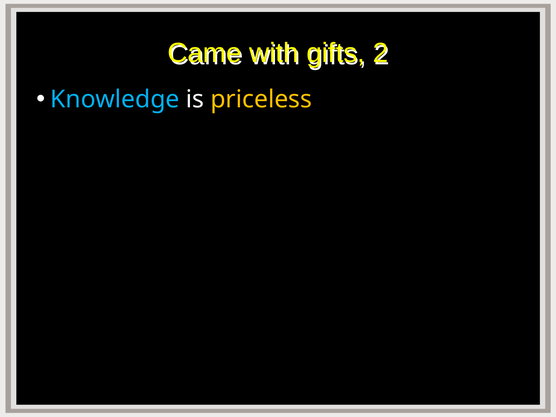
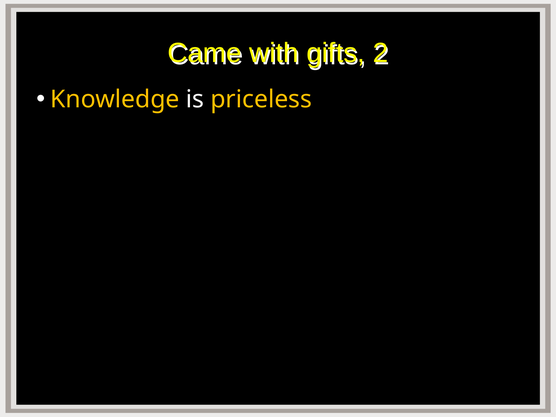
Knowledge colour: light blue -> yellow
